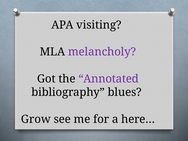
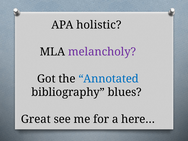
visiting: visiting -> holistic
Annotated colour: purple -> blue
Grow: Grow -> Great
